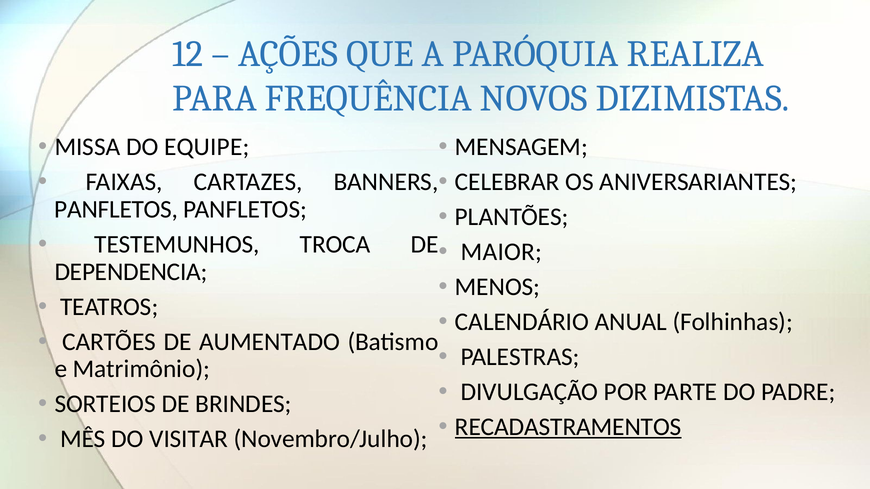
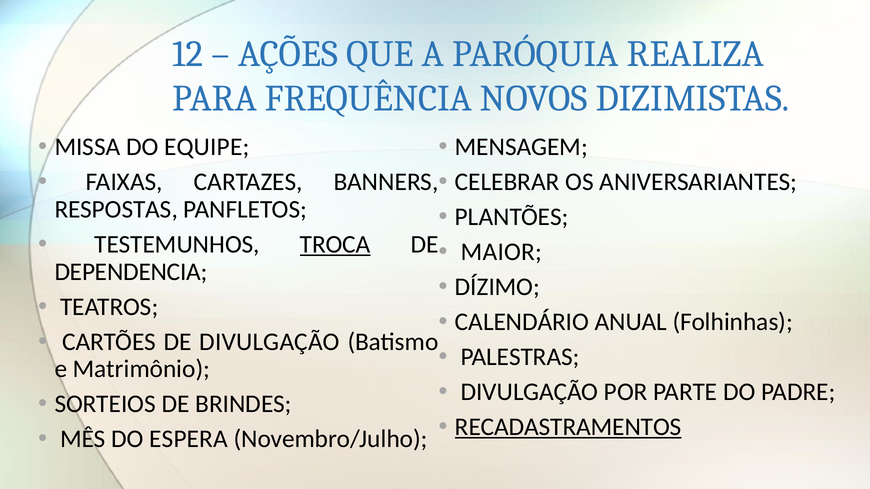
PANFLETOS at (116, 210): PANFLETOS -> RESPOSTAS
TROCA underline: none -> present
MENOS: MENOS -> DÍZIMO
DE AUMENTADO: AUMENTADO -> DIVULGAÇÃO
VISITAR: VISITAR -> ESPERA
